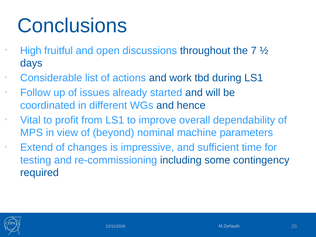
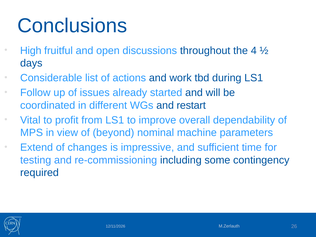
7: 7 -> 4
hence: hence -> restart
